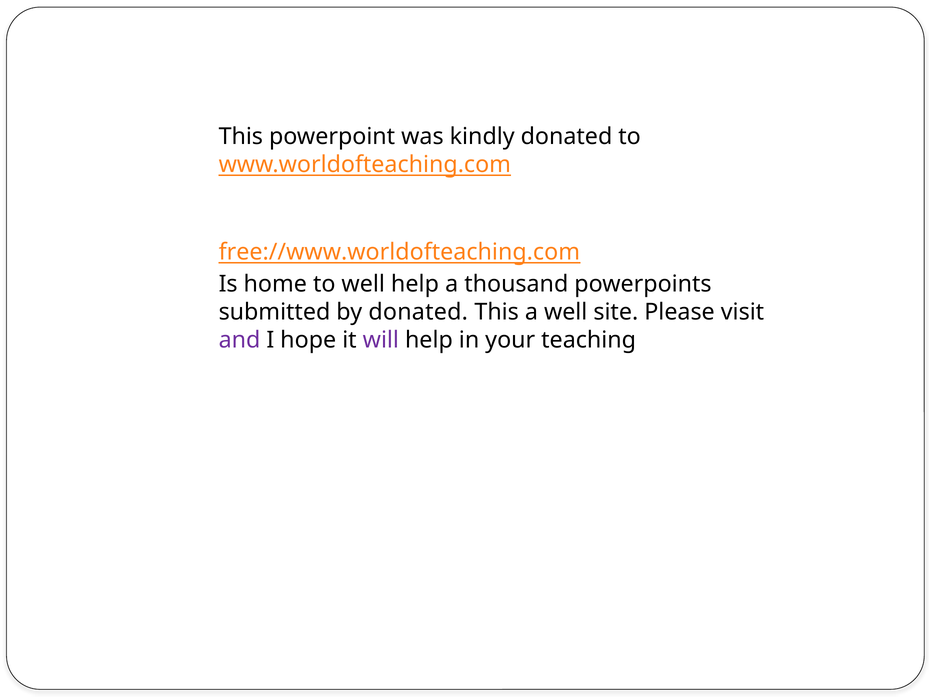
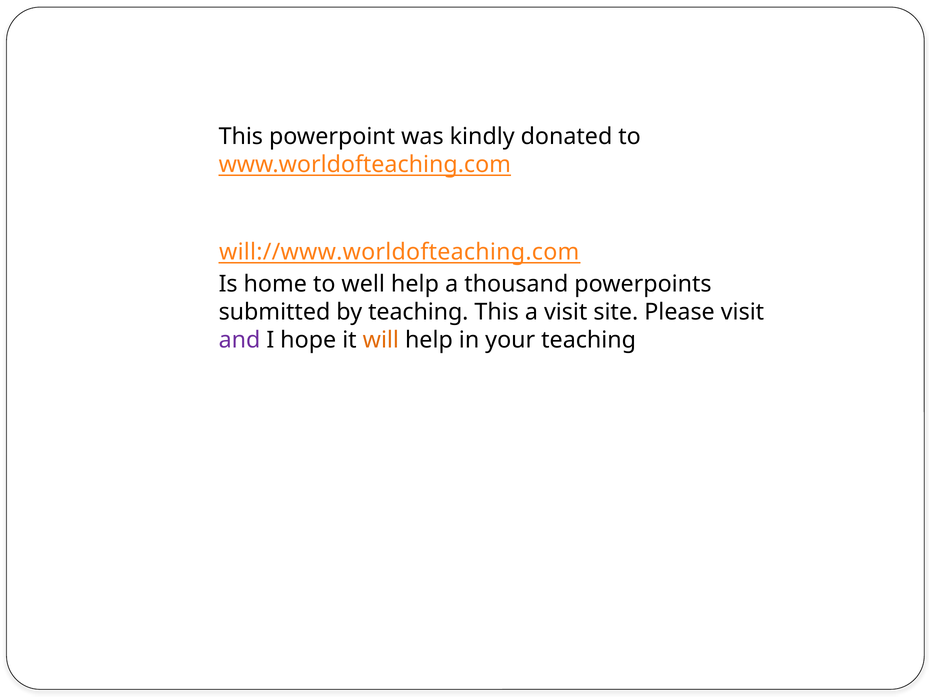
free://www.worldofteaching.com: free://www.worldofteaching.com -> will://www.worldofteaching.com
by donated: donated -> teaching
a well: well -> visit
will colour: purple -> orange
